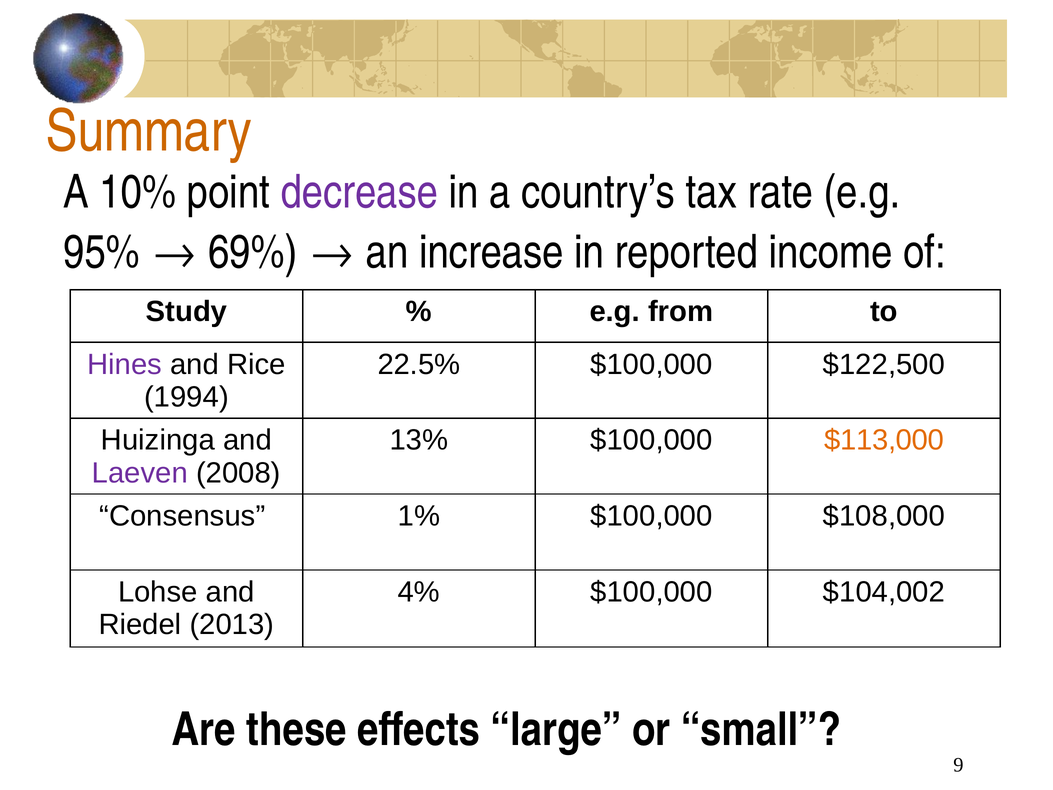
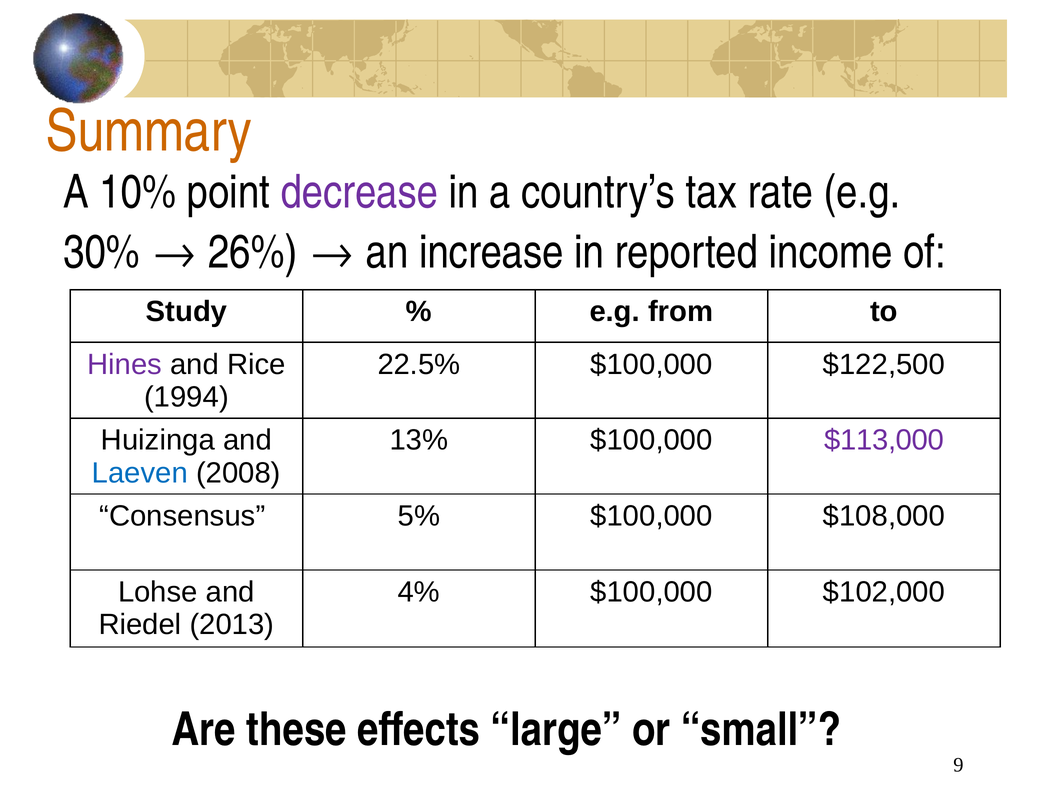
95%: 95% -> 30%
69%: 69% -> 26%
$113,000 colour: orange -> purple
Laeven colour: purple -> blue
1%: 1% -> 5%
$104,002: $104,002 -> $102,000
